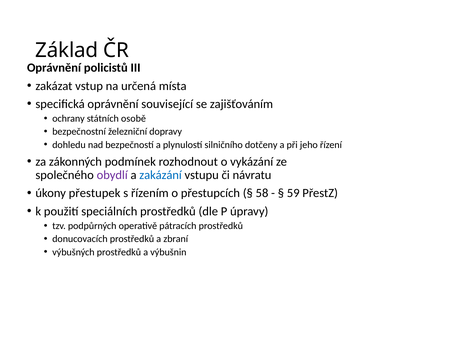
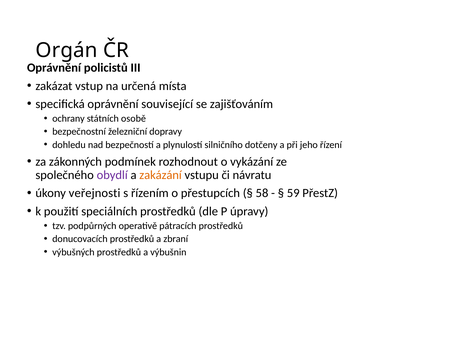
Základ: Základ -> Orgán
zakázání colour: blue -> orange
přestupek: přestupek -> veřejnosti
